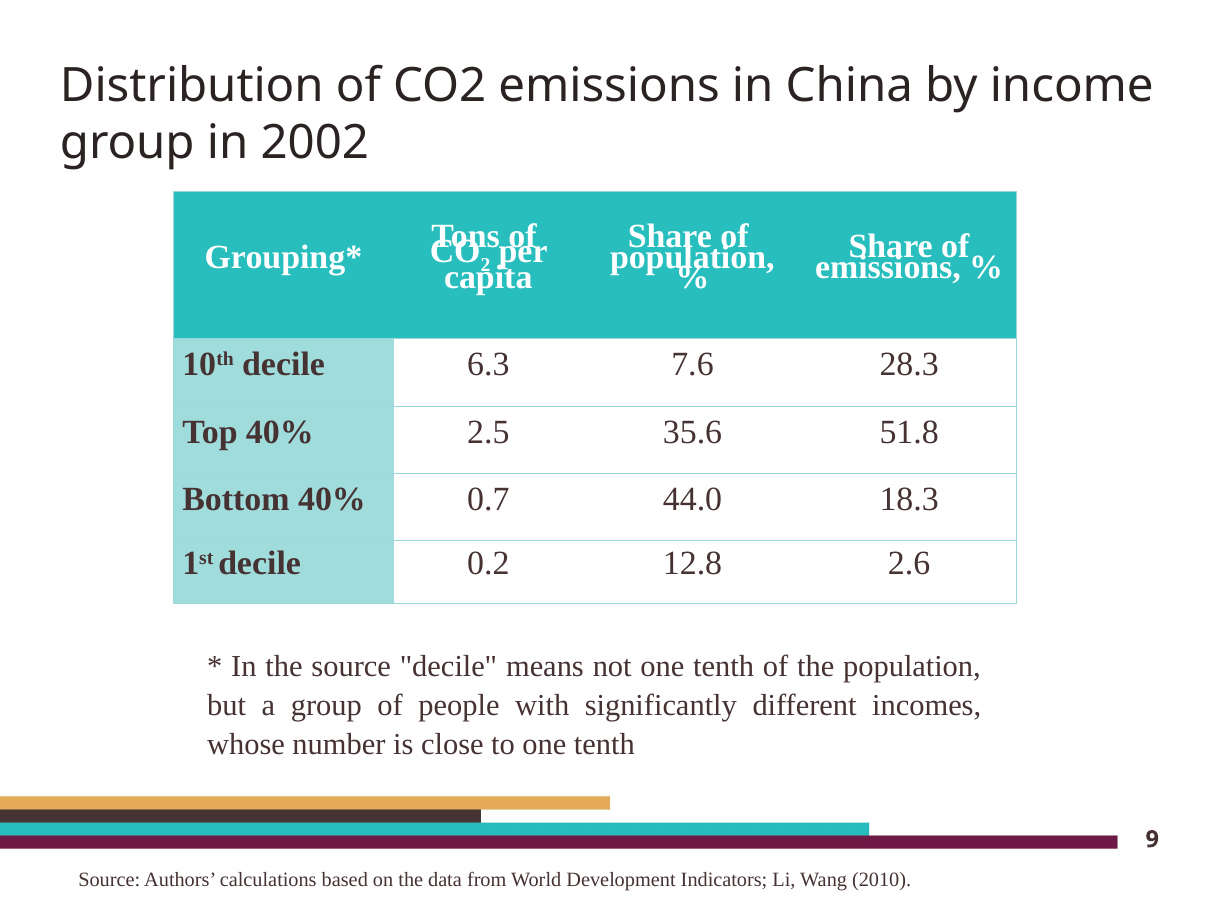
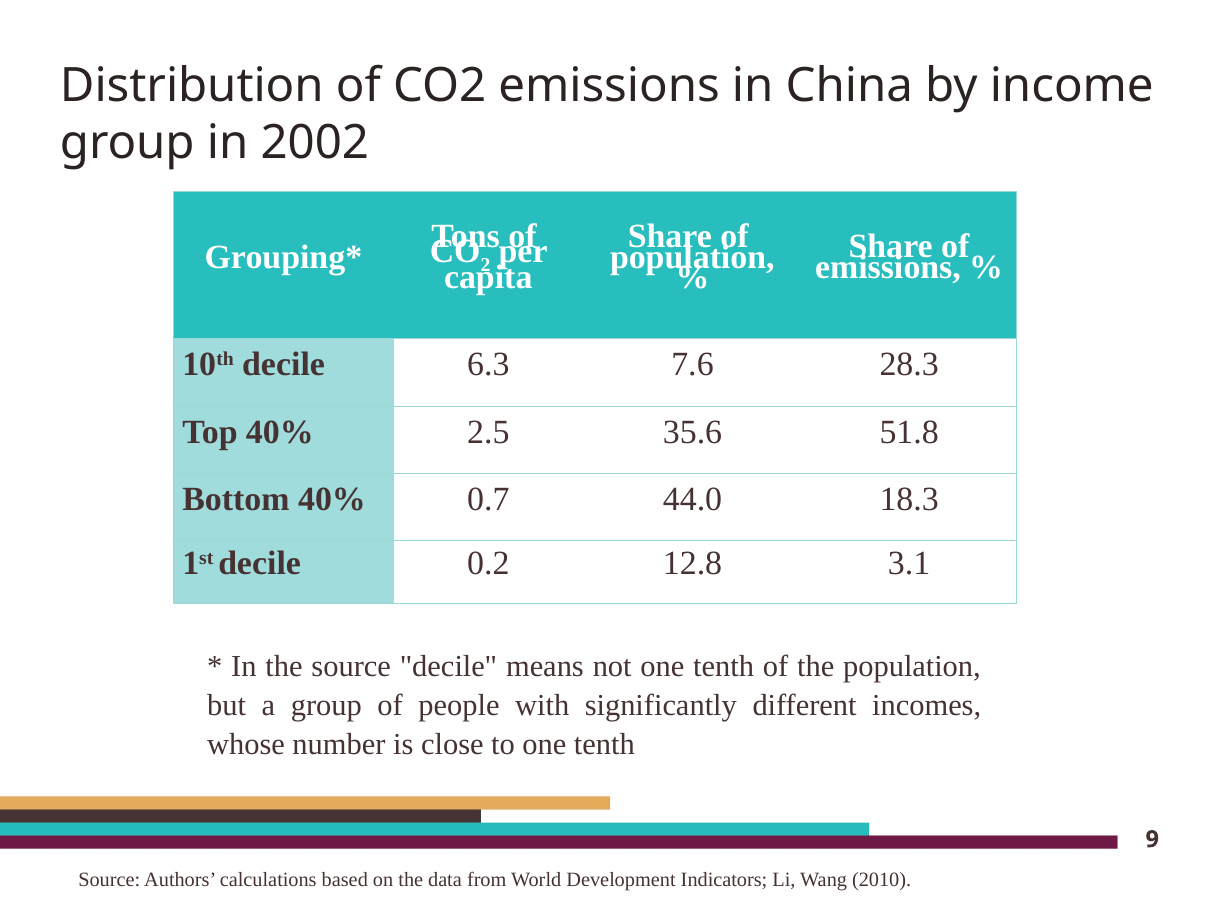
2.6: 2.6 -> 3.1
